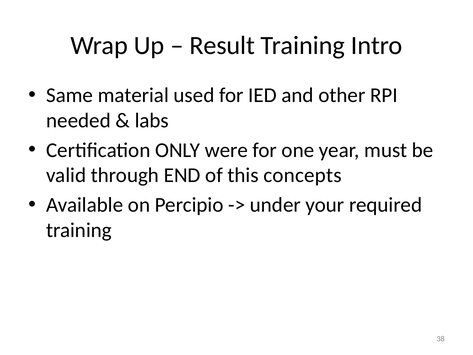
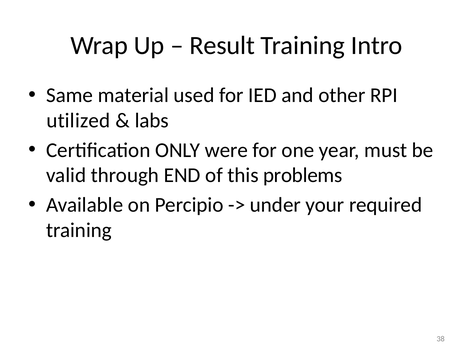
needed: needed -> utilized
concepts: concepts -> problems
